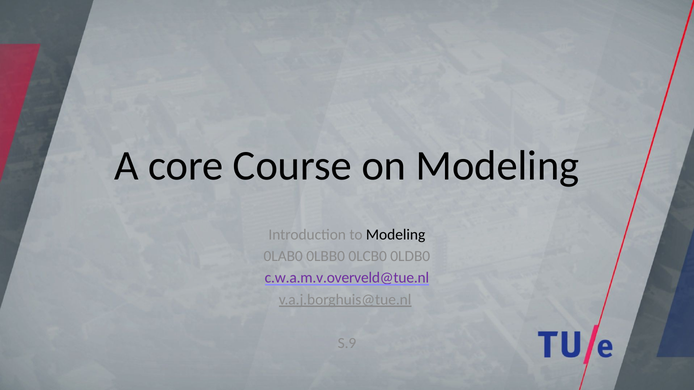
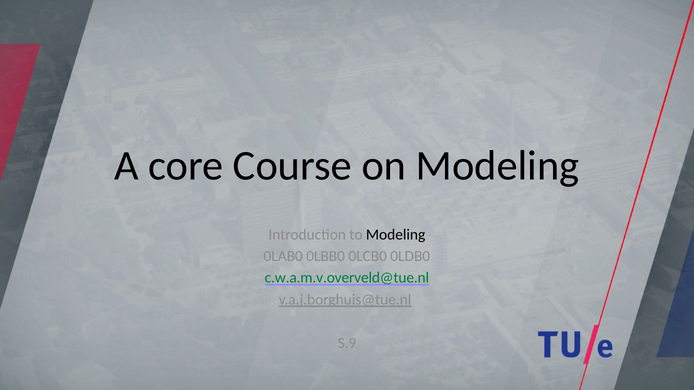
c.w.a.m.v.overveld@tue.nl colour: purple -> green
